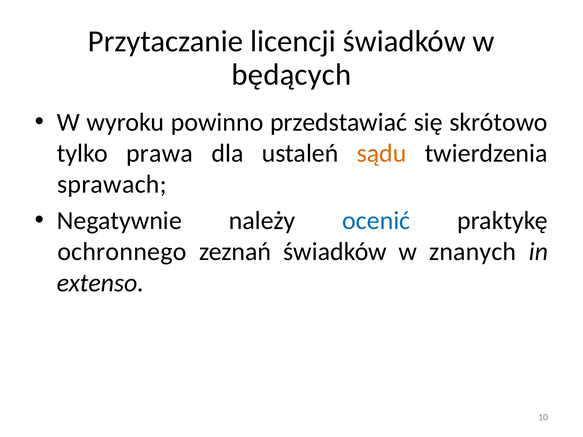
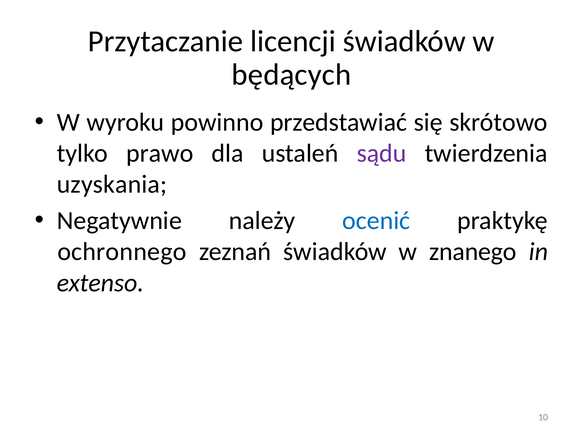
prawa: prawa -> prawo
sądu colour: orange -> purple
sprawach: sprawach -> uzyskania
znanych: znanych -> znanego
